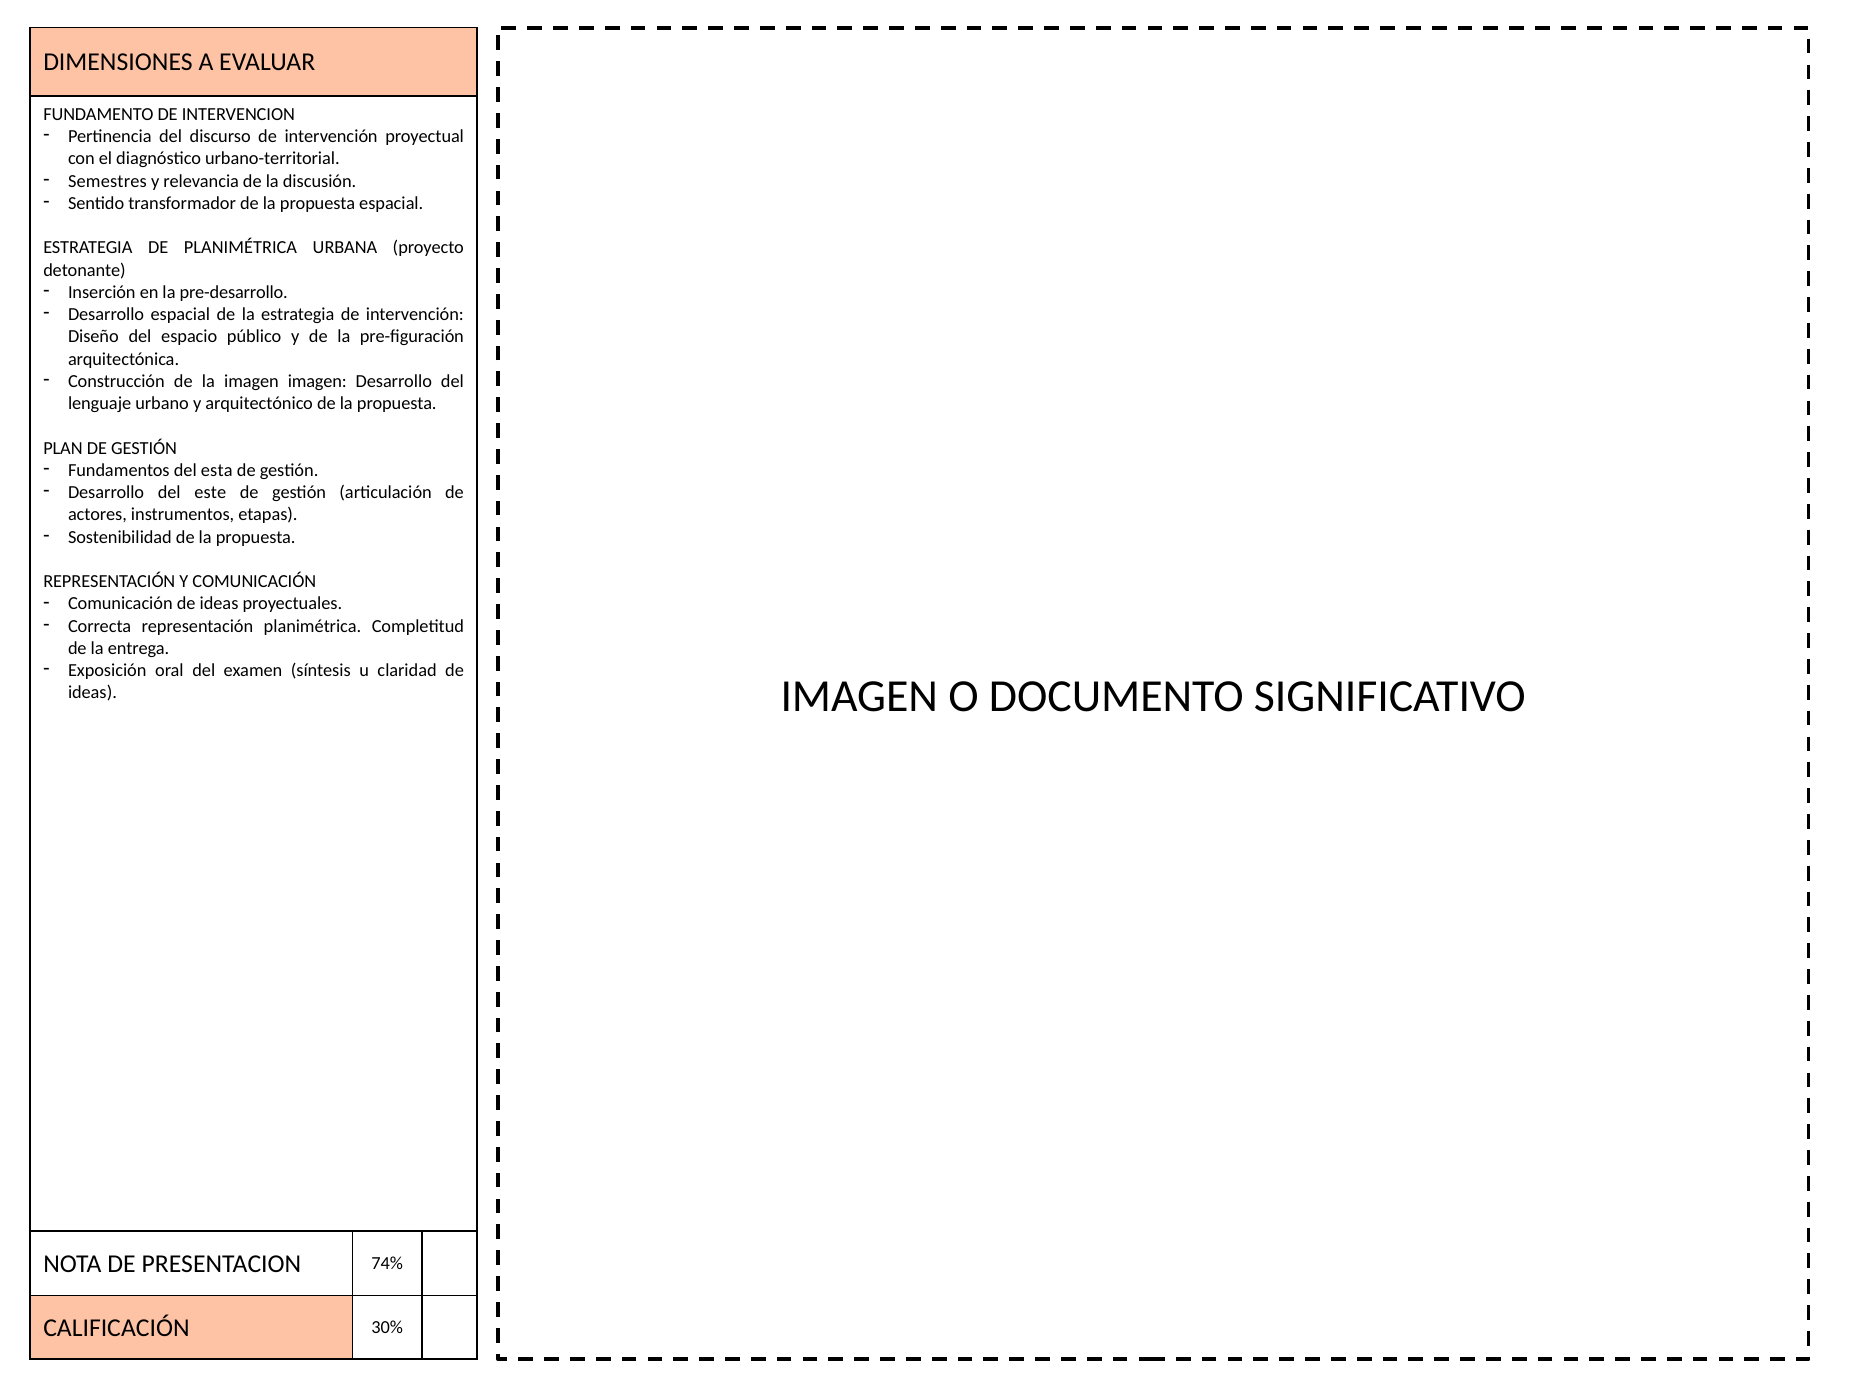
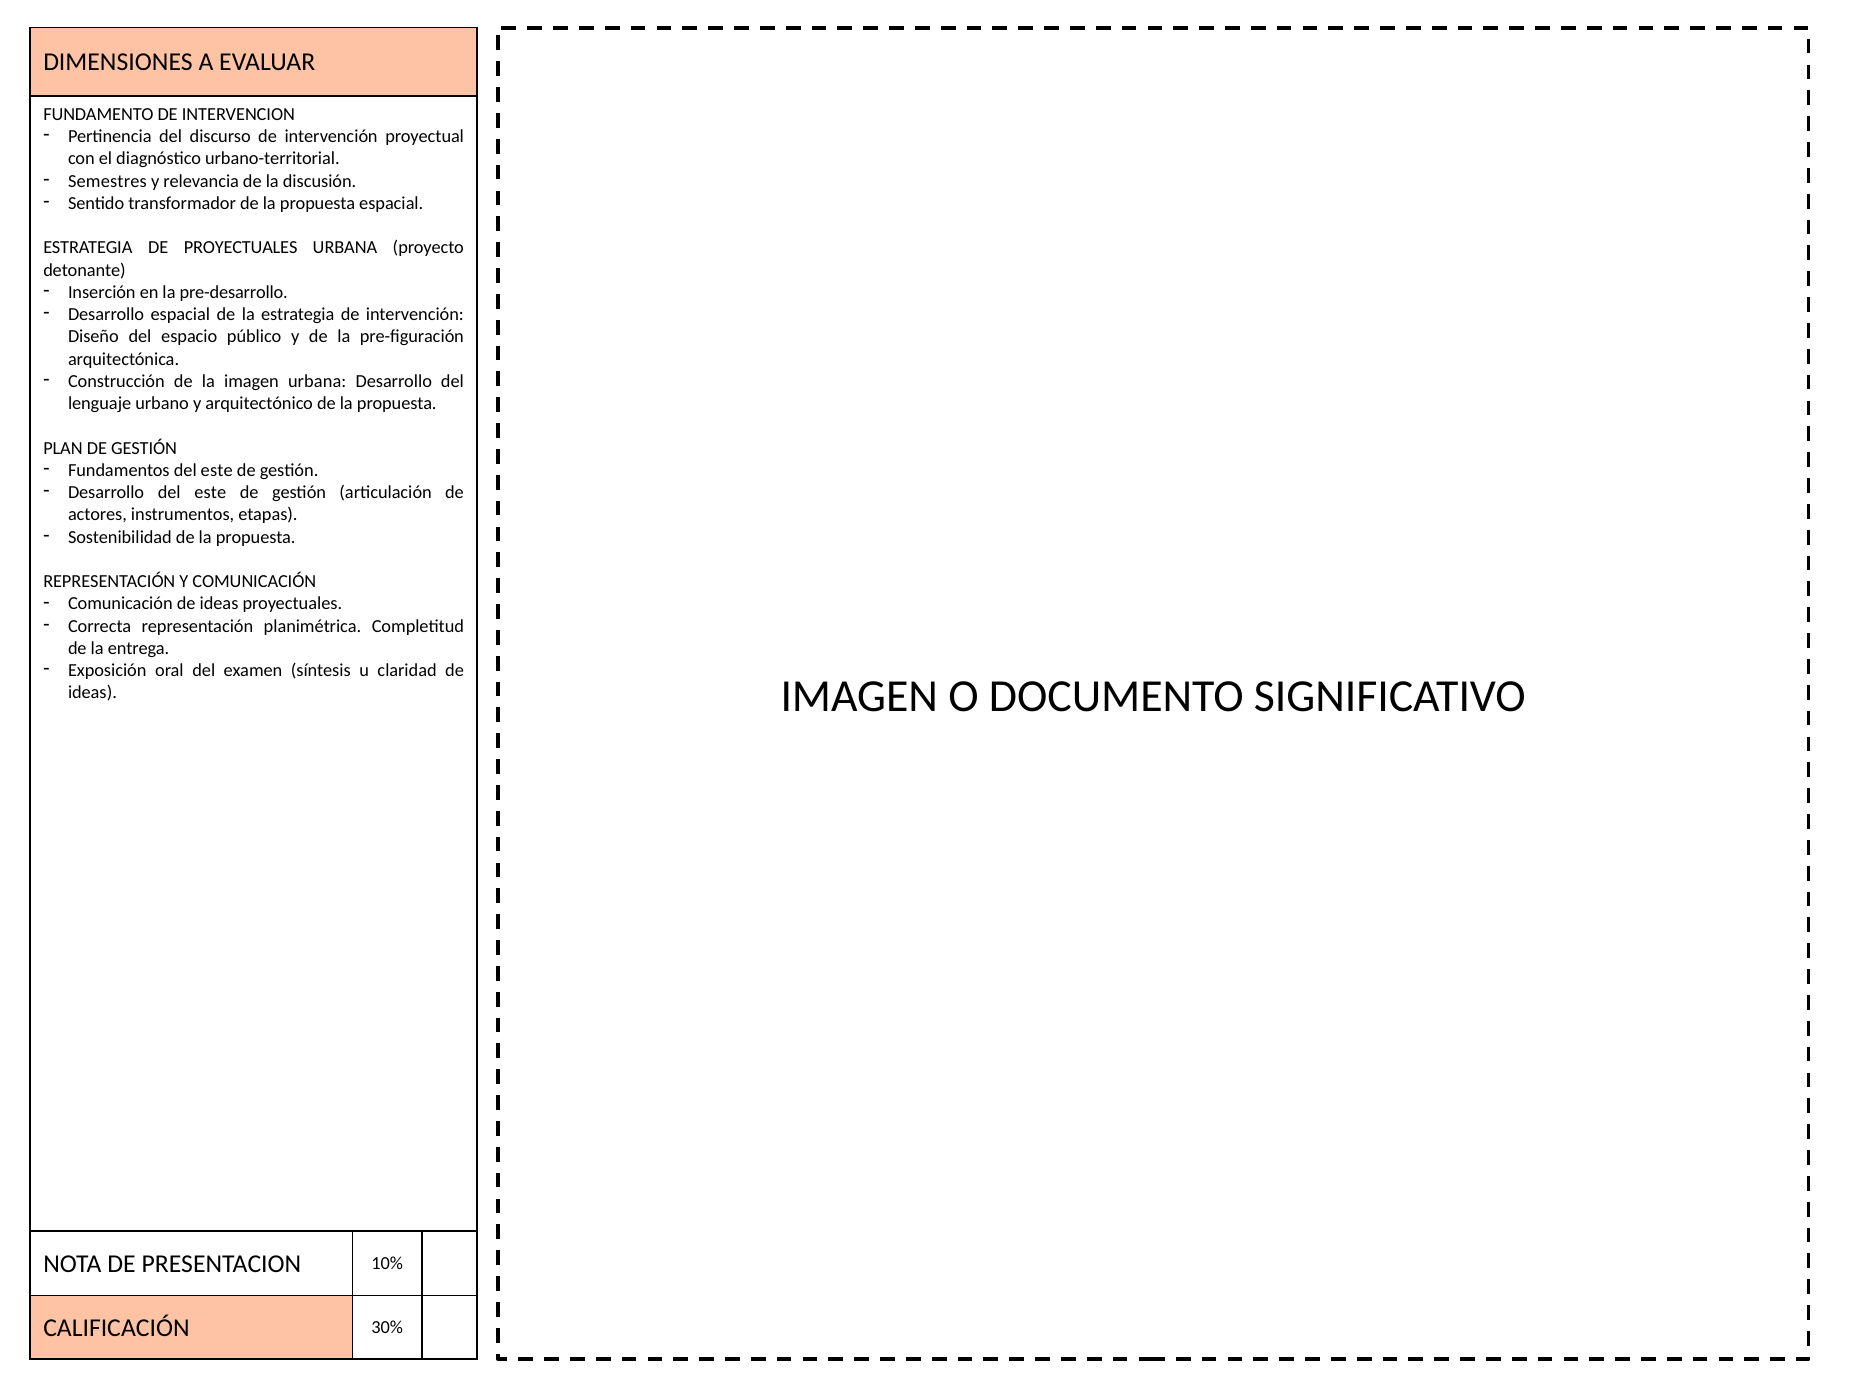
DE PLANIMÉTRICA: PLANIMÉTRICA -> PROYECTUALES
imagen imagen: imagen -> urbana
Fundamentos del esta: esta -> este
74%: 74% -> 10%
